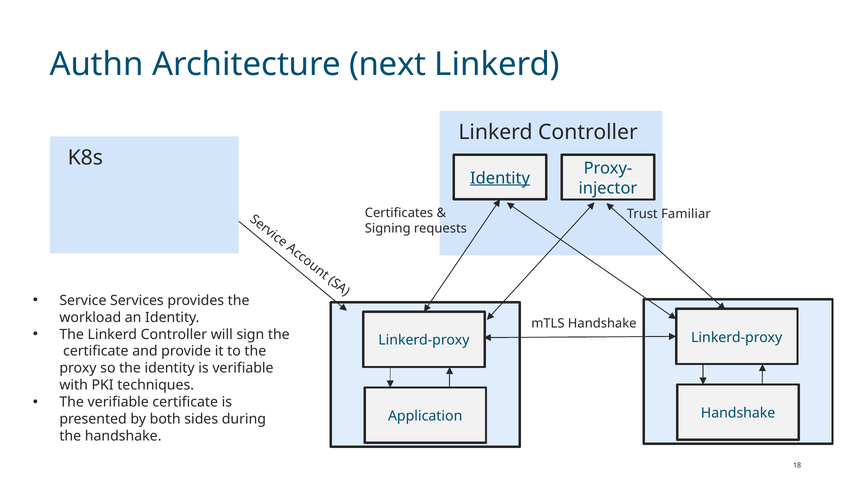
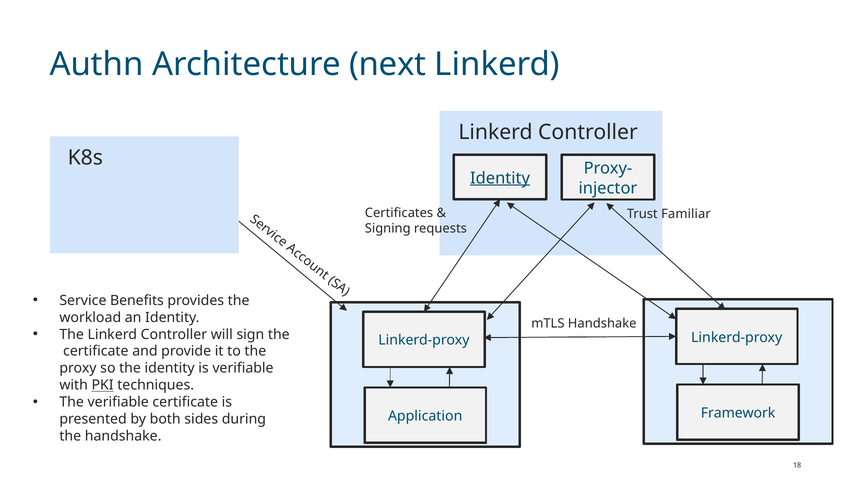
Services: Services -> Benefits
PKI underline: none -> present
Handshake at (738, 413): Handshake -> Framework
